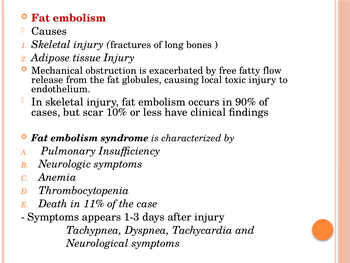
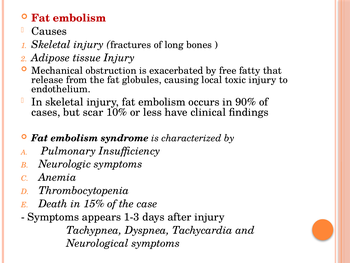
flow: flow -> that
11%: 11% -> 15%
